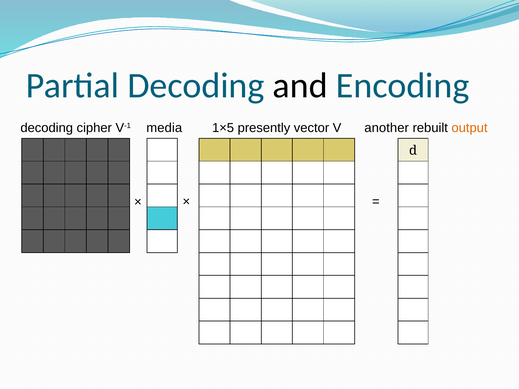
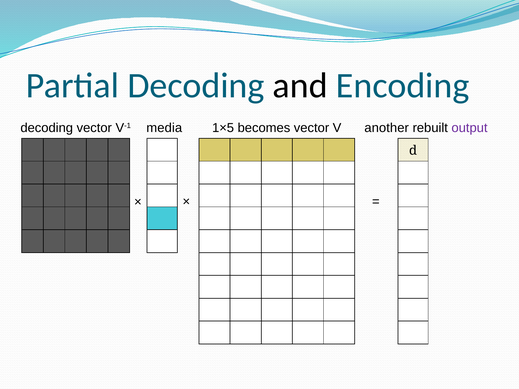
decoding cipher: cipher -> vector
presently: presently -> becomes
output colour: orange -> purple
